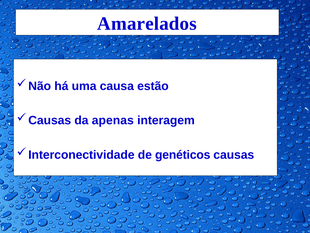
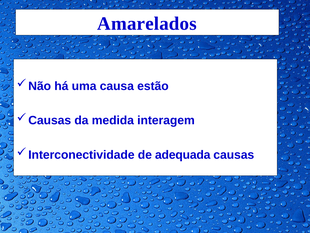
apenas: apenas -> medida
genéticos: genéticos -> adequada
